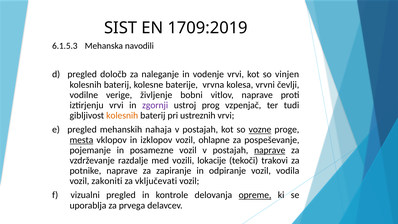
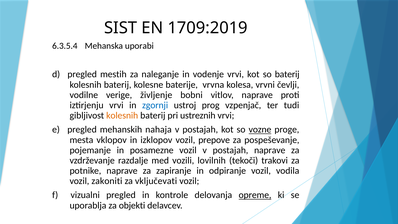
6.1.5.3: 6.1.5.3 -> 6.3.5.4
navodili: navodili -> uporabi
določb: določb -> mestih
so vinjen: vinjen -> baterij
zgornji colour: purple -> blue
mesta underline: present -> none
ohlapne: ohlapne -> prepove
naprave at (270, 150) underline: present -> none
lokacije: lokacije -> lovilnih
prvega: prvega -> objekti
